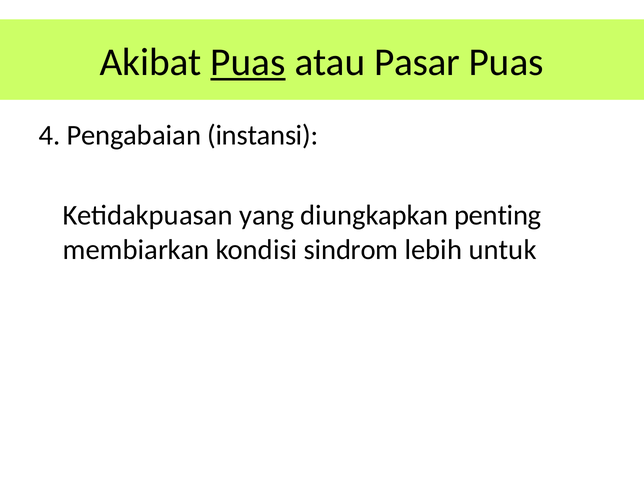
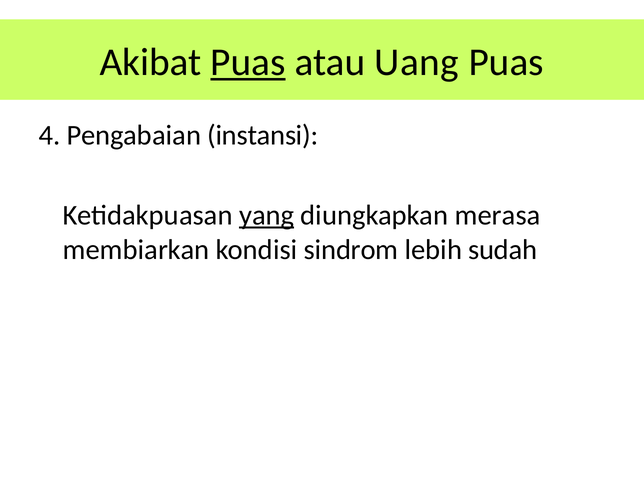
Pasar: Pasar -> Uang
yang underline: none -> present
penting: penting -> merasa
untuk: untuk -> sudah
